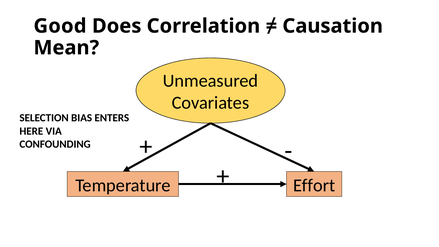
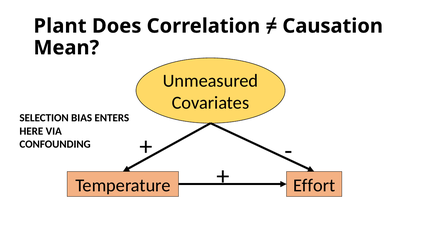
Good: Good -> Plant
